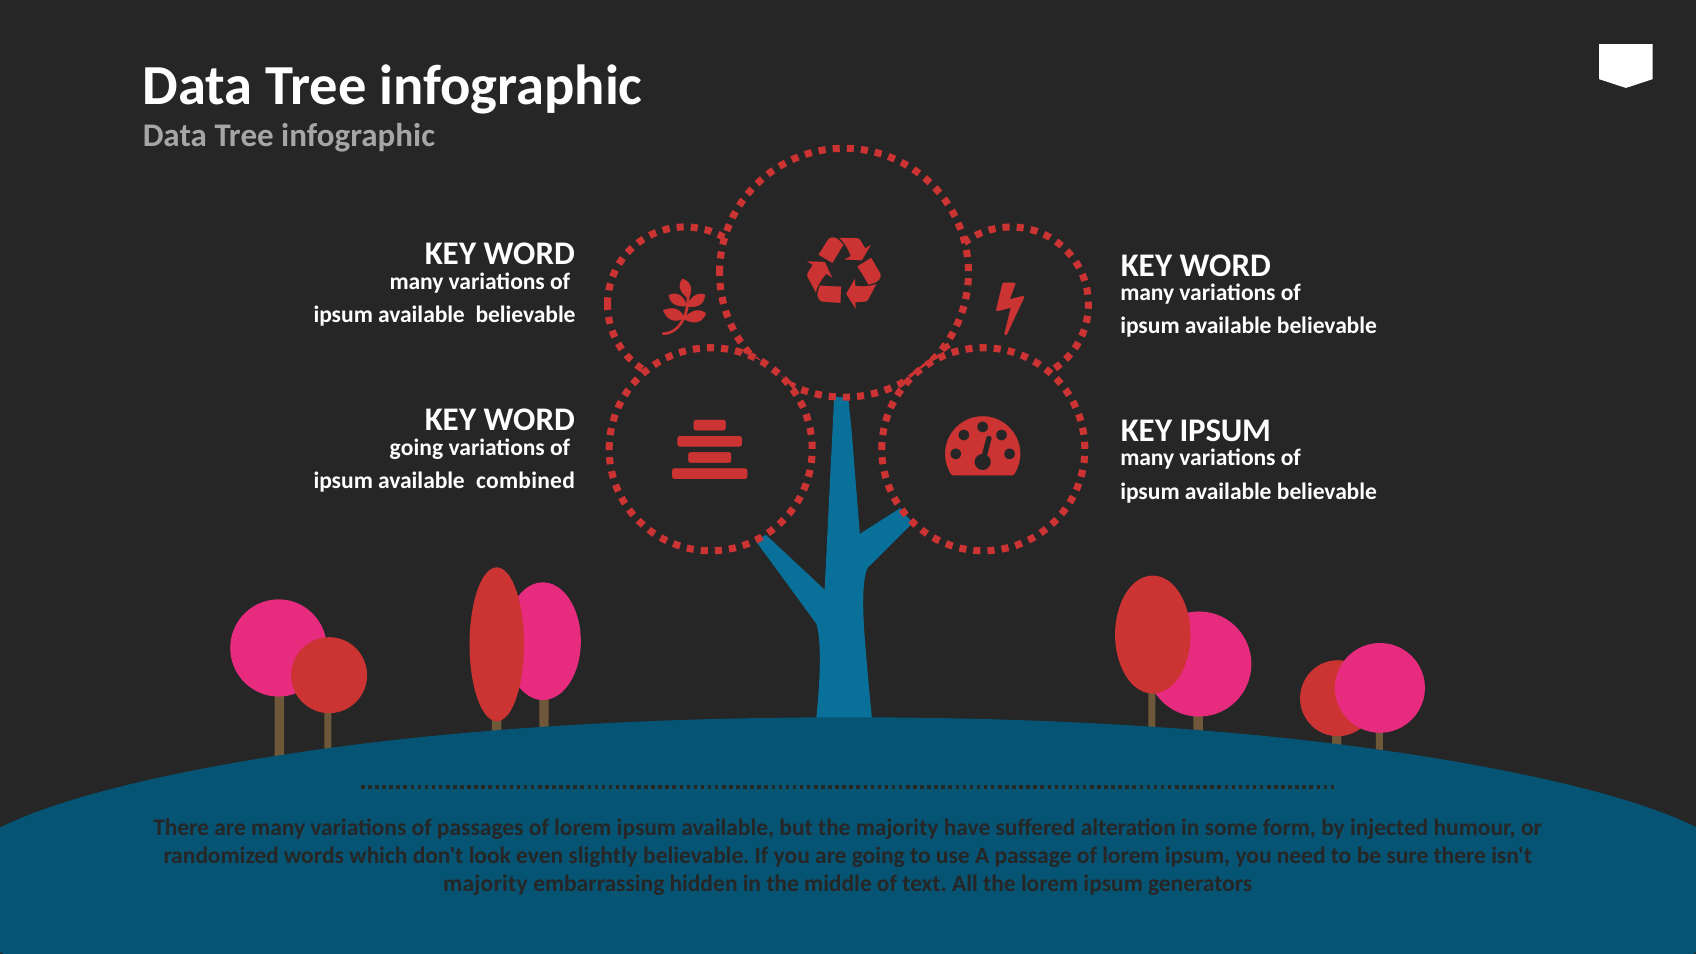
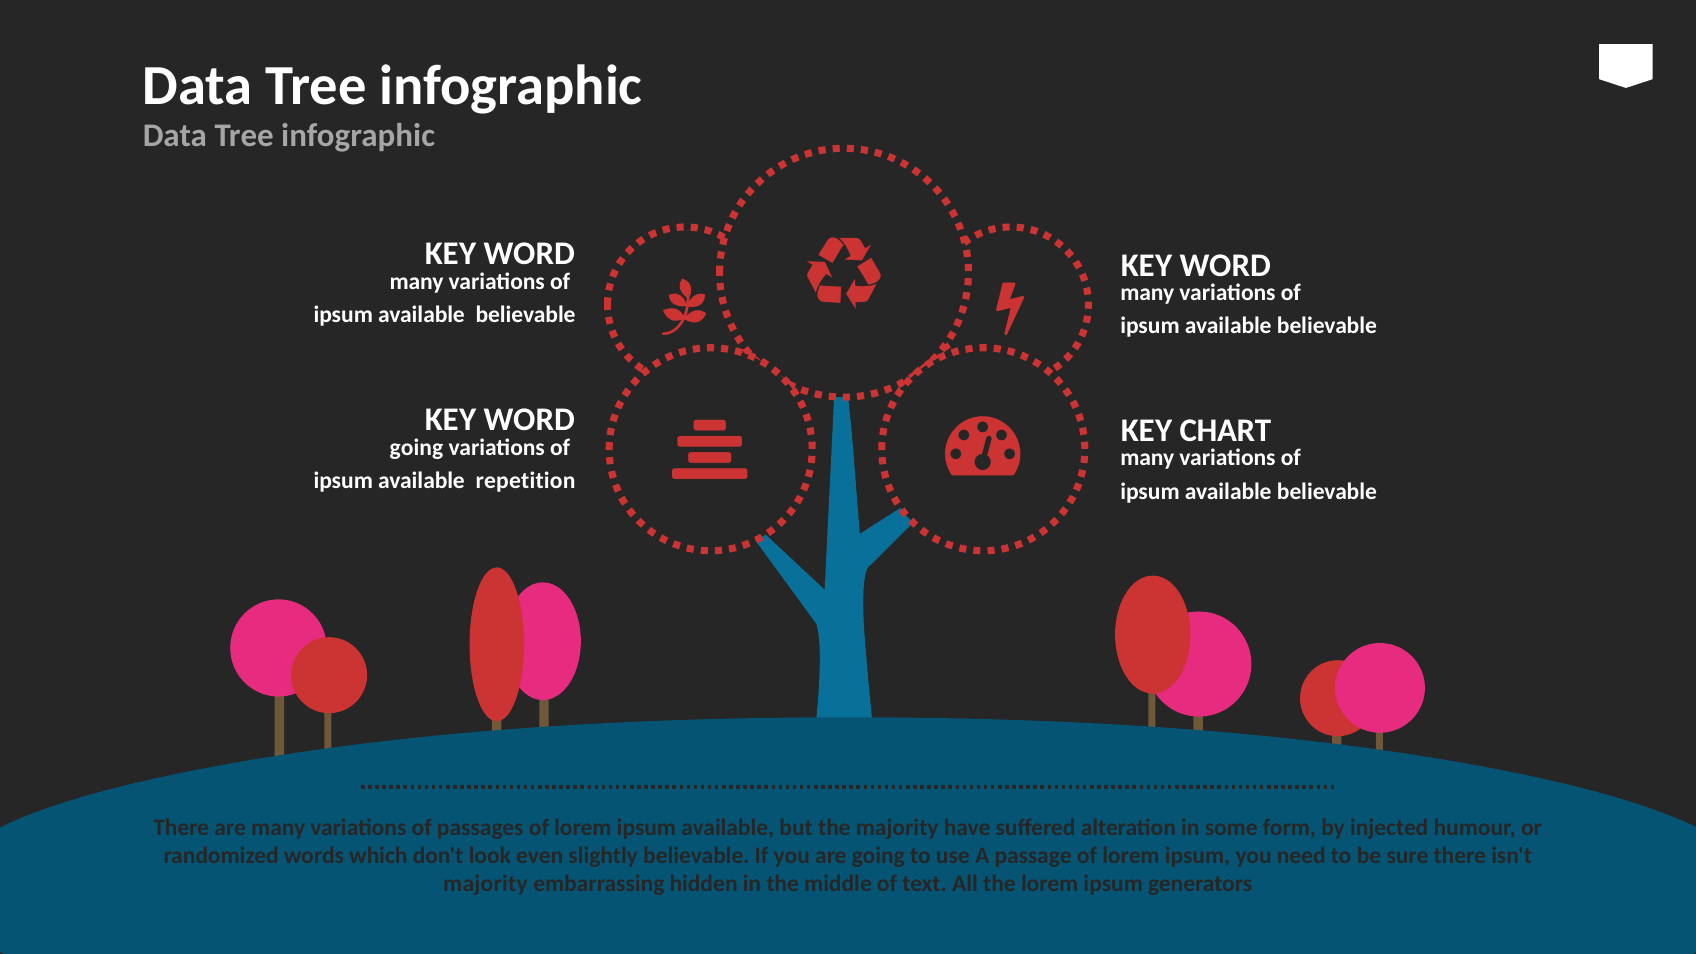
KEY IPSUM: IPSUM -> CHART
combined: combined -> repetition
